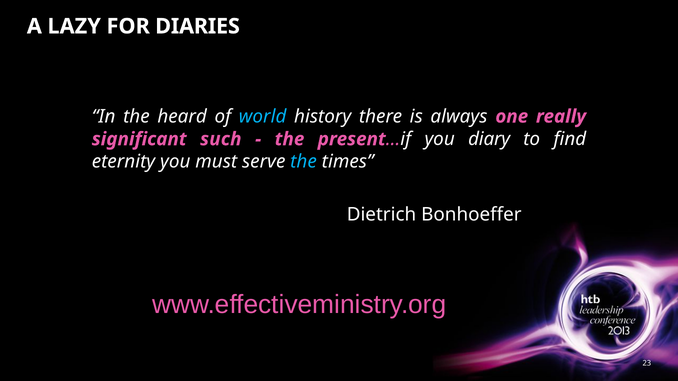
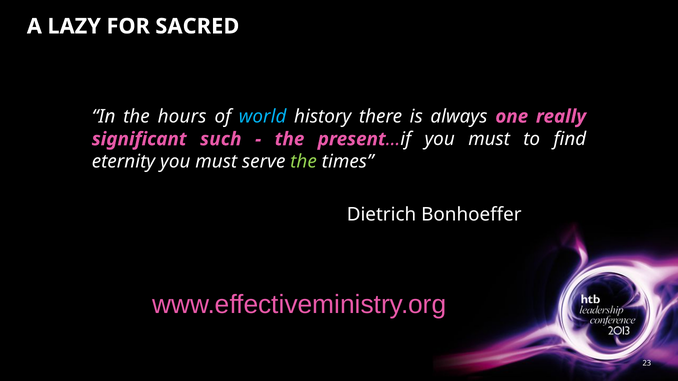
DIARIES: DIARIES -> SACRED
heard: heard -> hours
diary at (489, 139): diary -> must
the at (304, 162) colour: light blue -> light green
